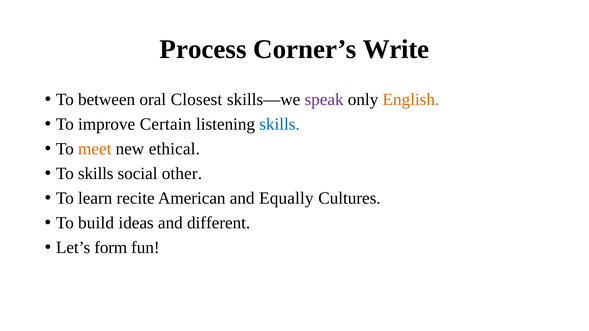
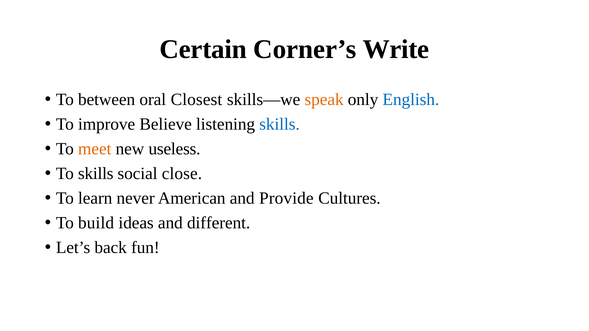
Process: Process -> Certain
speak colour: purple -> orange
English colour: orange -> blue
Certain: Certain -> Believe
ethical: ethical -> useless
other: other -> close
recite: recite -> never
Equally: Equally -> Provide
form: form -> back
